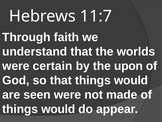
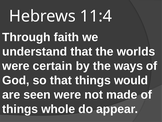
11:7: 11:7 -> 11:4
upon: upon -> ways
would at (58, 109): would -> whole
